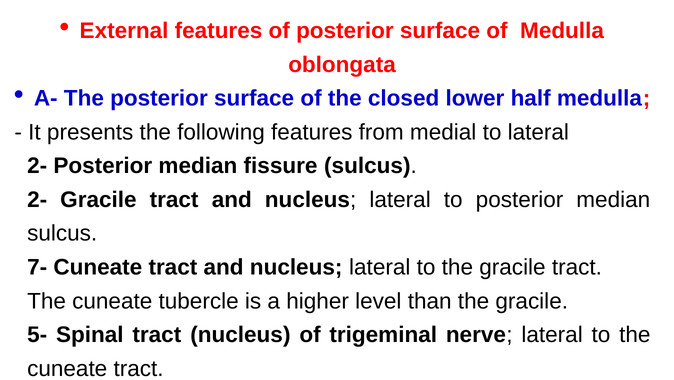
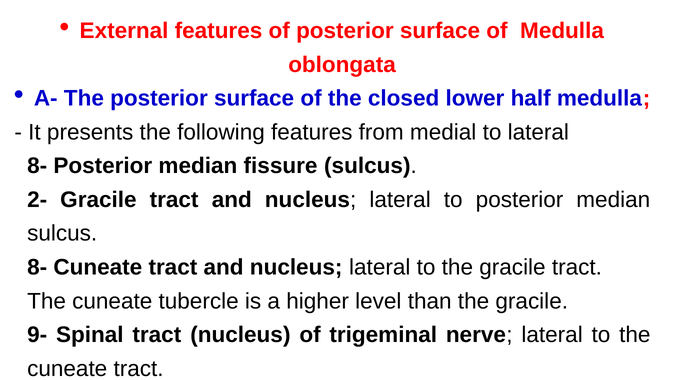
2- at (37, 166): 2- -> 8-
7- at (37, 267): 7- -> 8-
5-: 5- -> 9-
